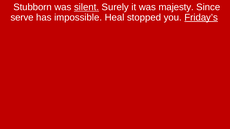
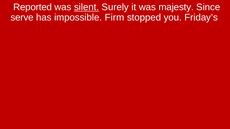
Stubborn: Stubborn -> Reported
Heal: Heal -> Firm
Friday’s underline: present -> none
